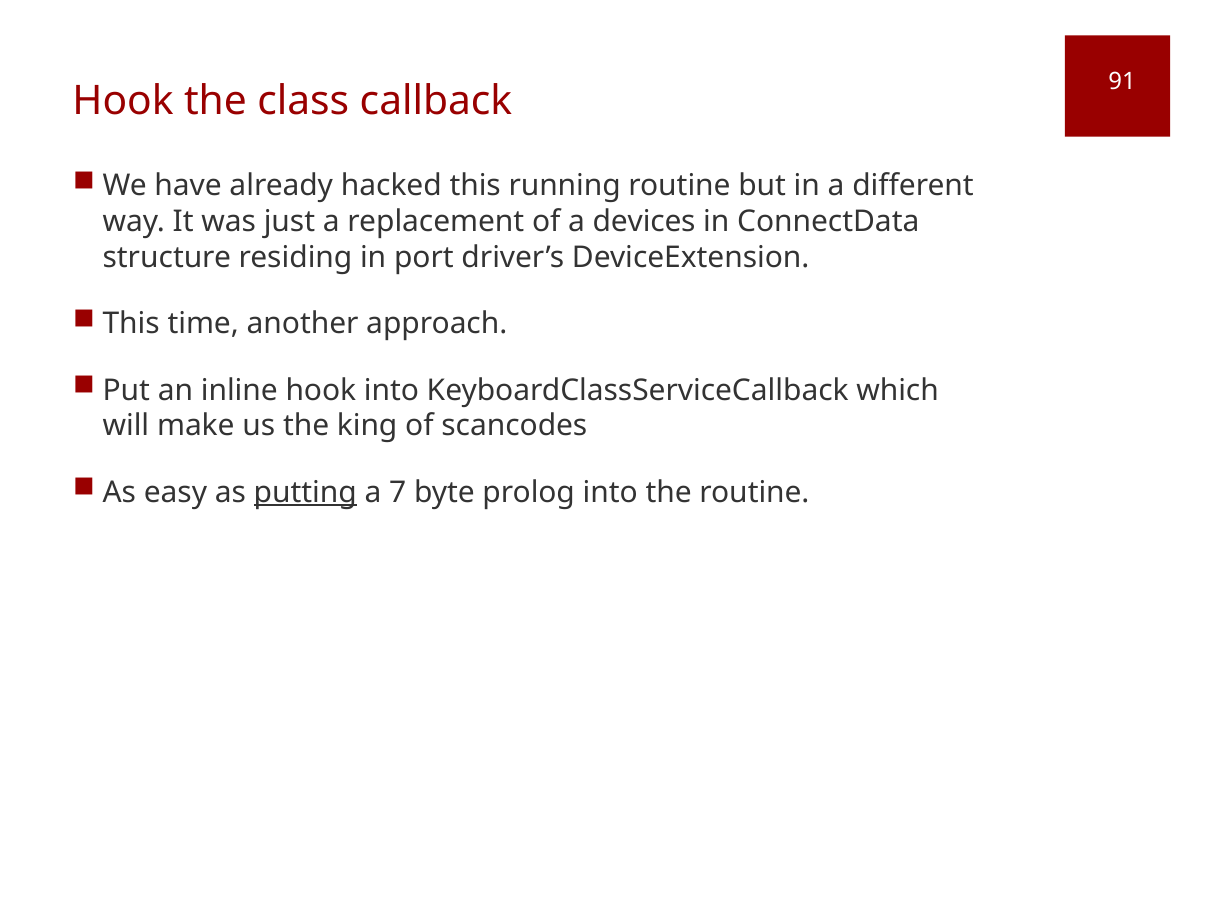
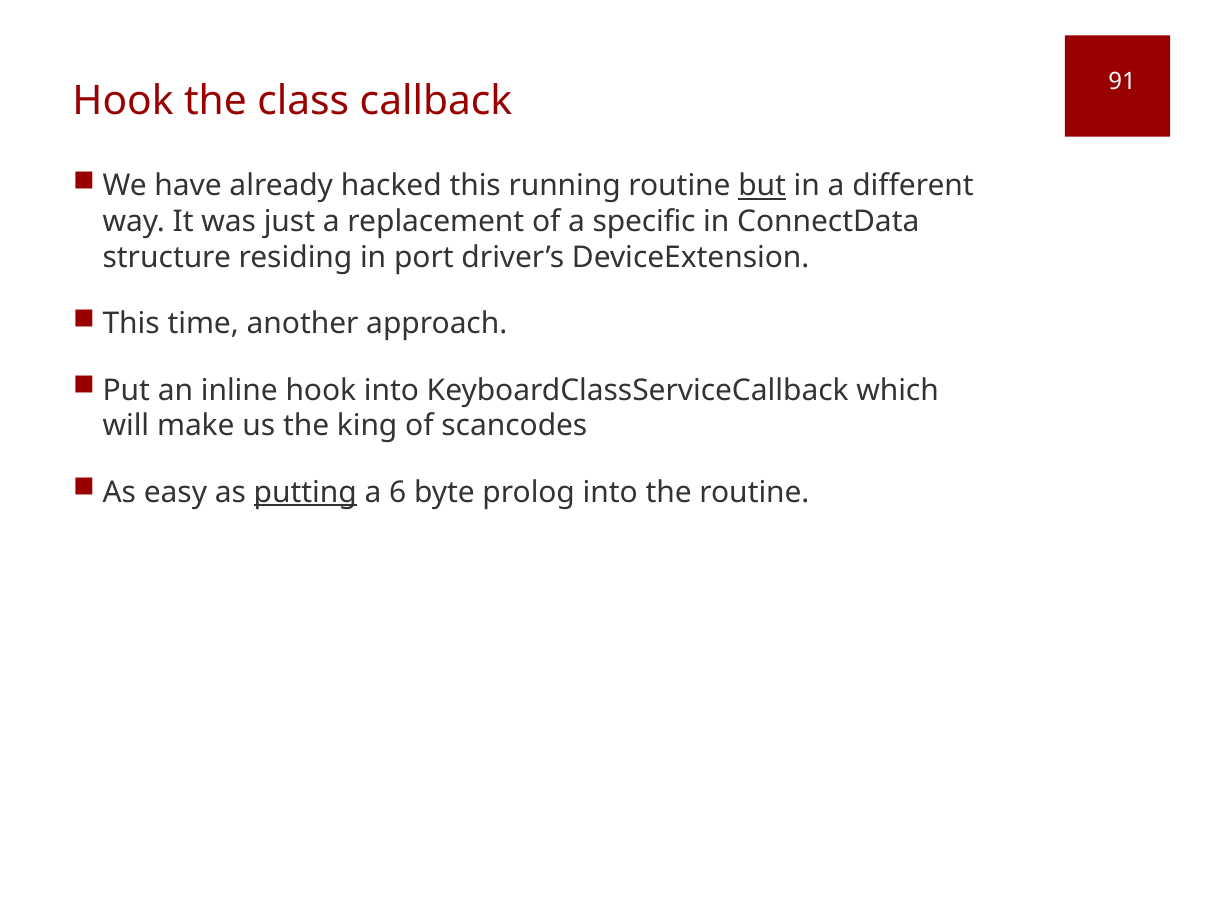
but underline: none -> present
devices: devices -> specific
7: 7 -> 6
